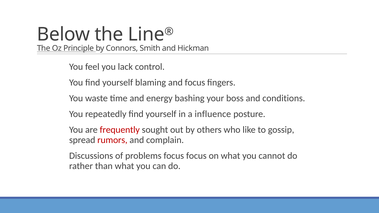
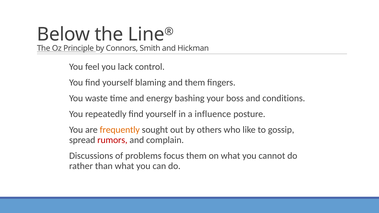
and focus: focus -> them
frequently colour: red -> orange
focus focus: focus -> them
